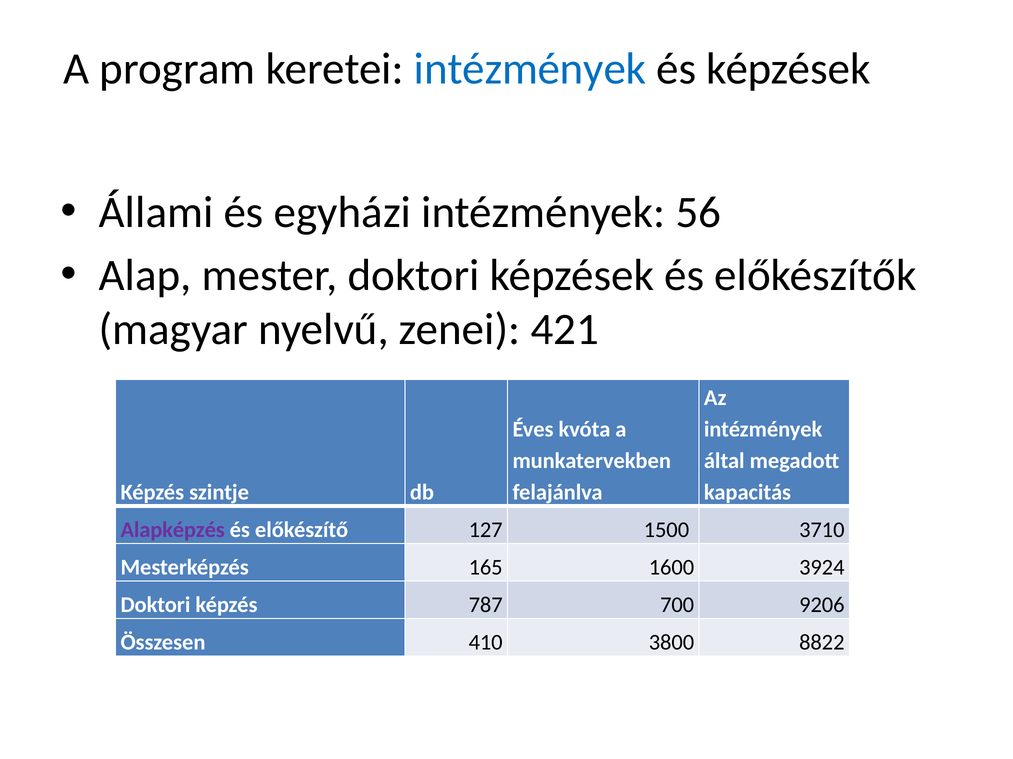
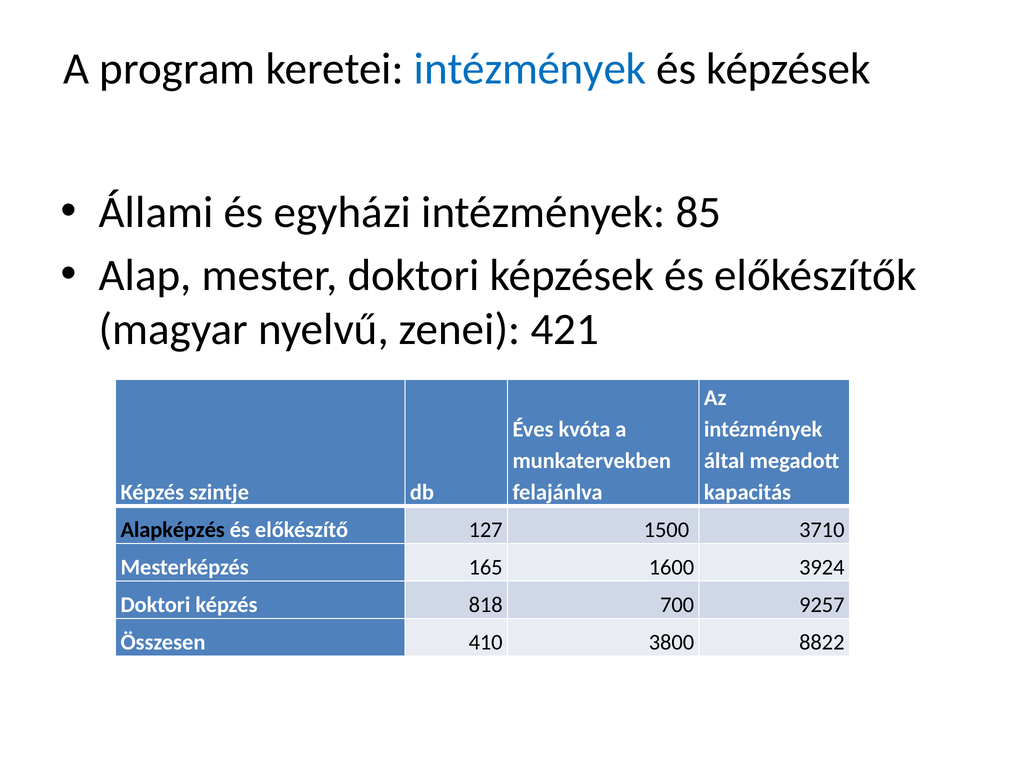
56: 56 -> 85
Alapképzés colour: purple -> black
787: 787 -> 818
9206: 9206 -> 9257
